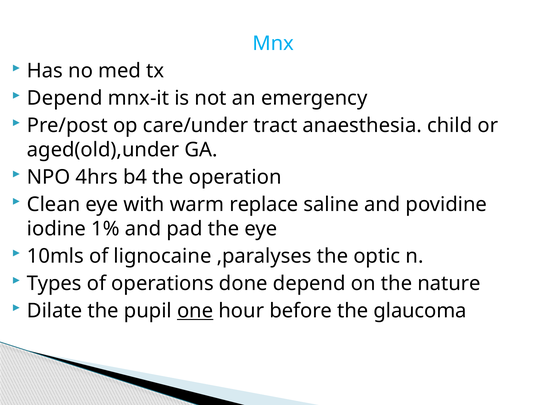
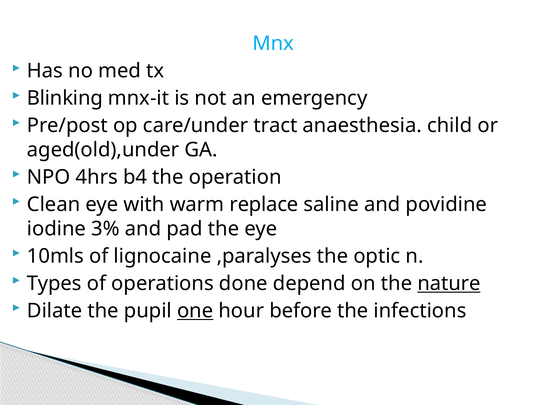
Depend at (65, 98): Depend -> Blinking
1%: 1% -> 3%
nature underline: none -> present
glaucoma: glaucoma -> infections
